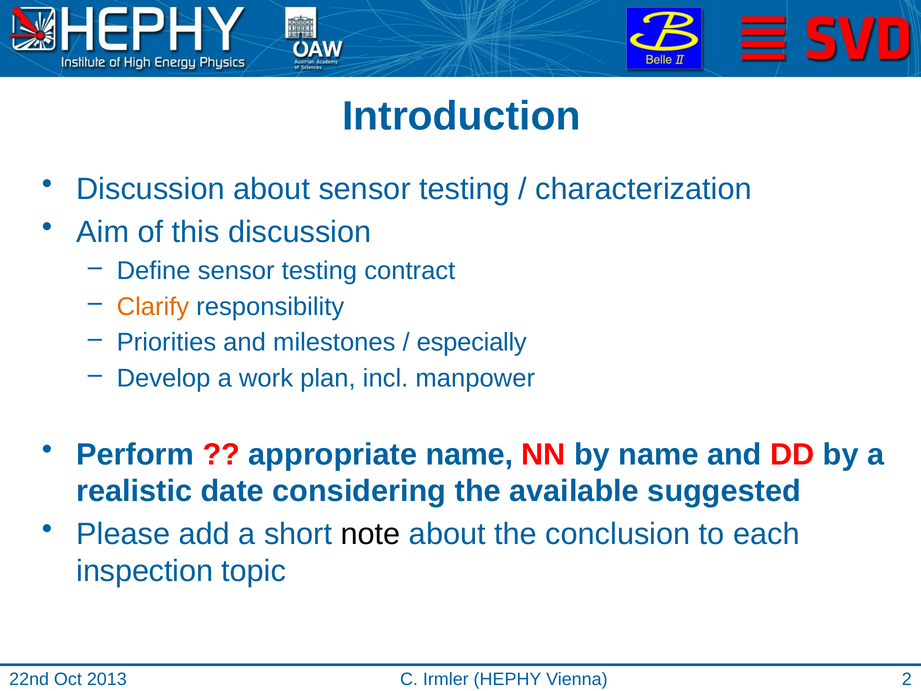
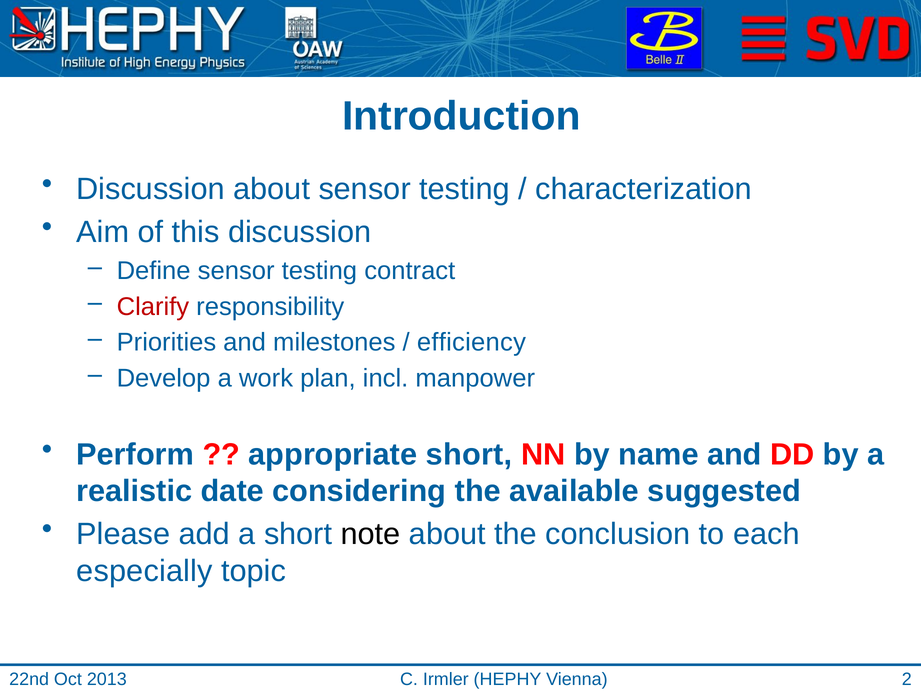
Clarify colour: orange -> red
especially: especially -> efficiency
appropriate name: name -> short
inspection: inspection -> especially
